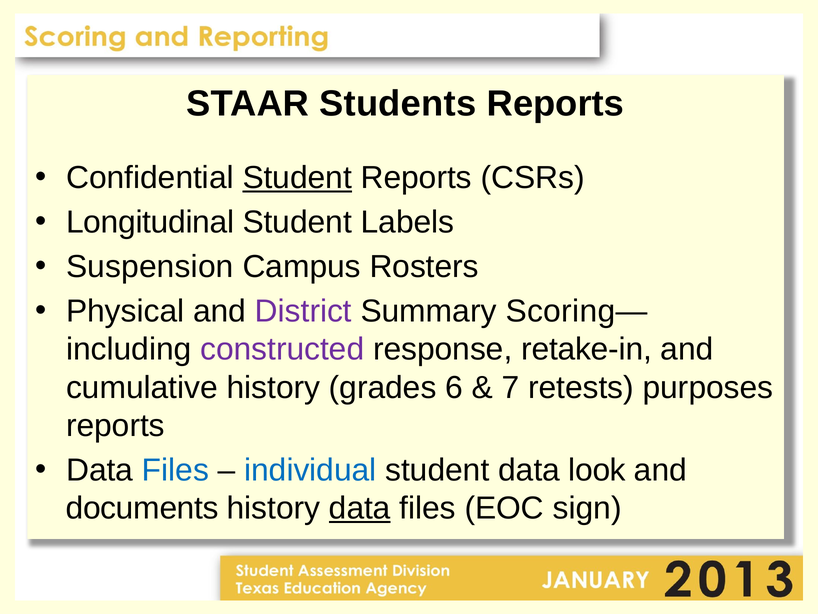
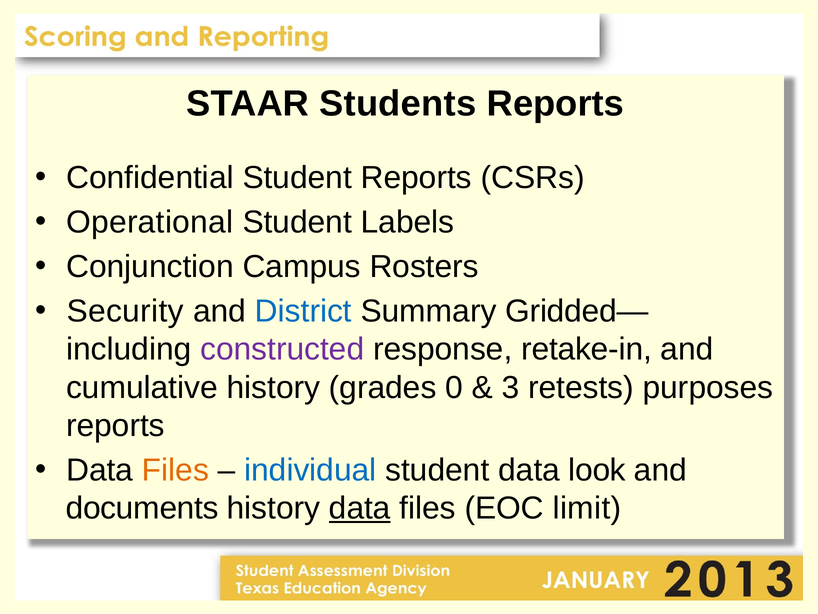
Student at (297, 178) underline: present -> none
Longitudinal: Longitudinal -> Operational
Suspension: Suspension -> Conjunction
Physical: Physical -> Security
District colour: purple -> blue
Scoring—: Scoring— -> Gridded—
6: 6 -> 0
7: 7 -> 3
Files at (175, 470) colour: blue -> orange
sign: sign -> limit
